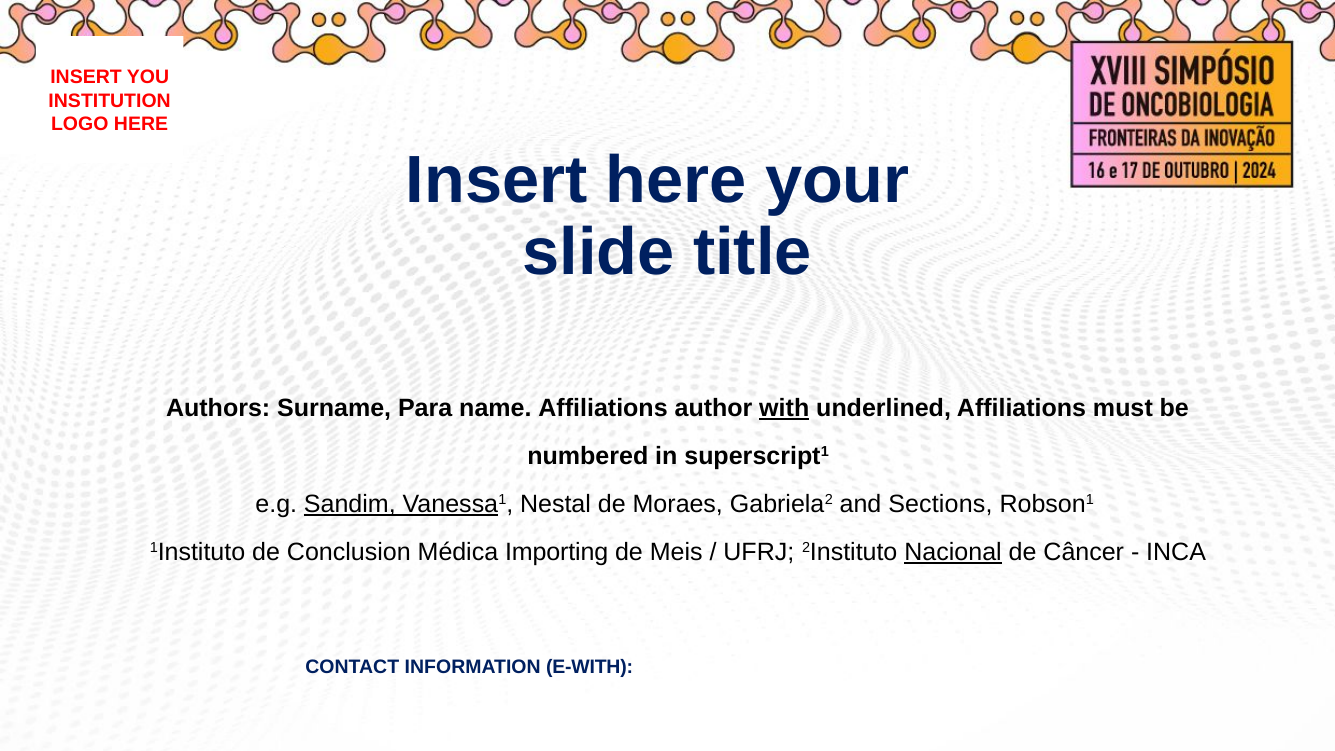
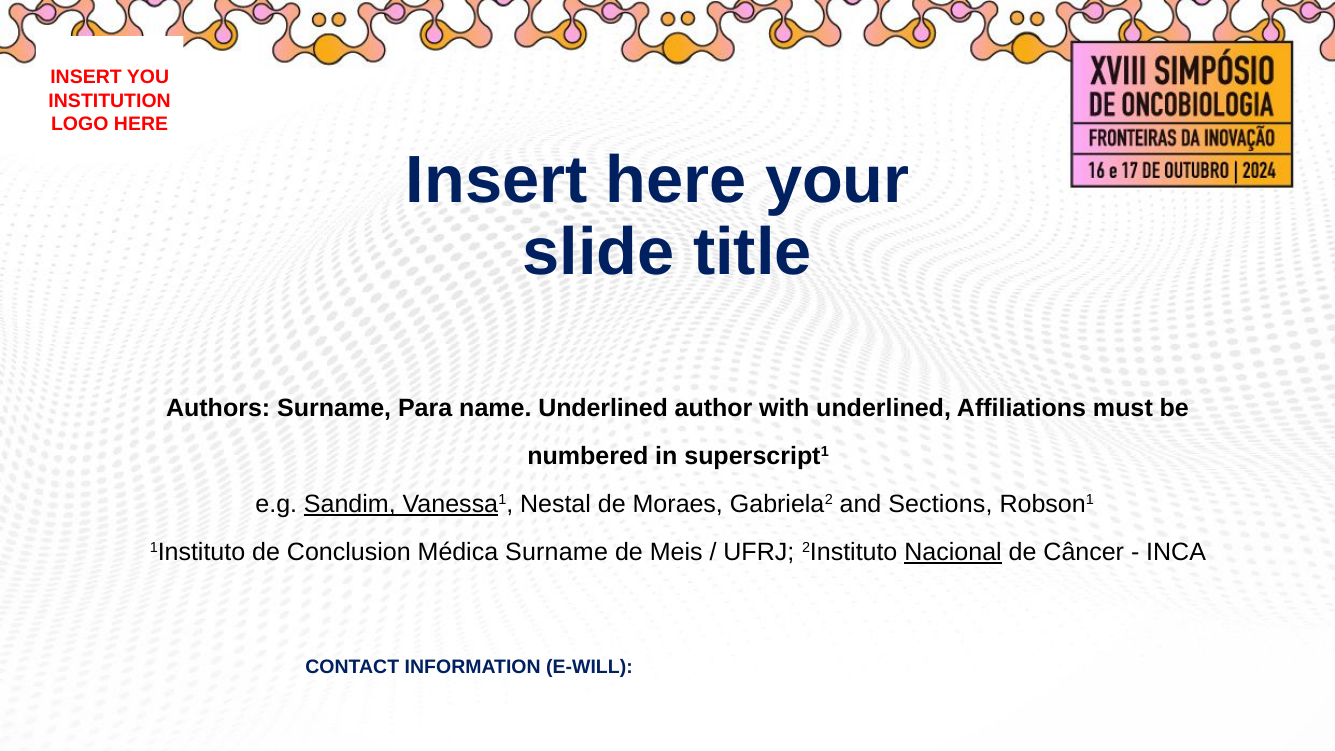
name Affiliations: Affiliations -> Underlined
with underline: present -> none
Médica Importing: Importing -> Surname
E-WITH: E-WITH -> E-WILL
